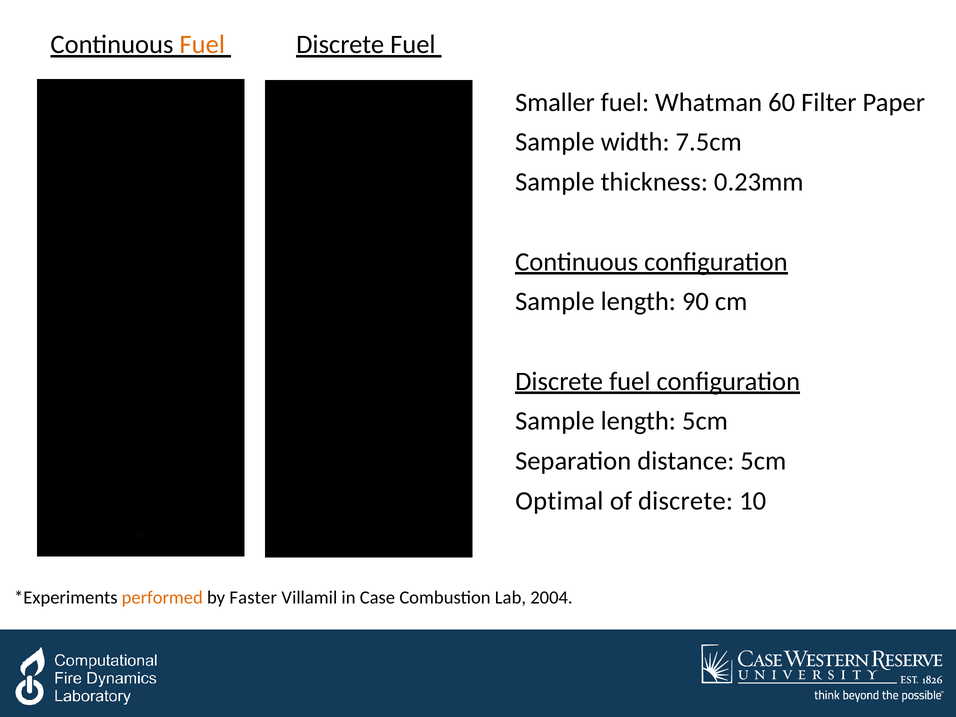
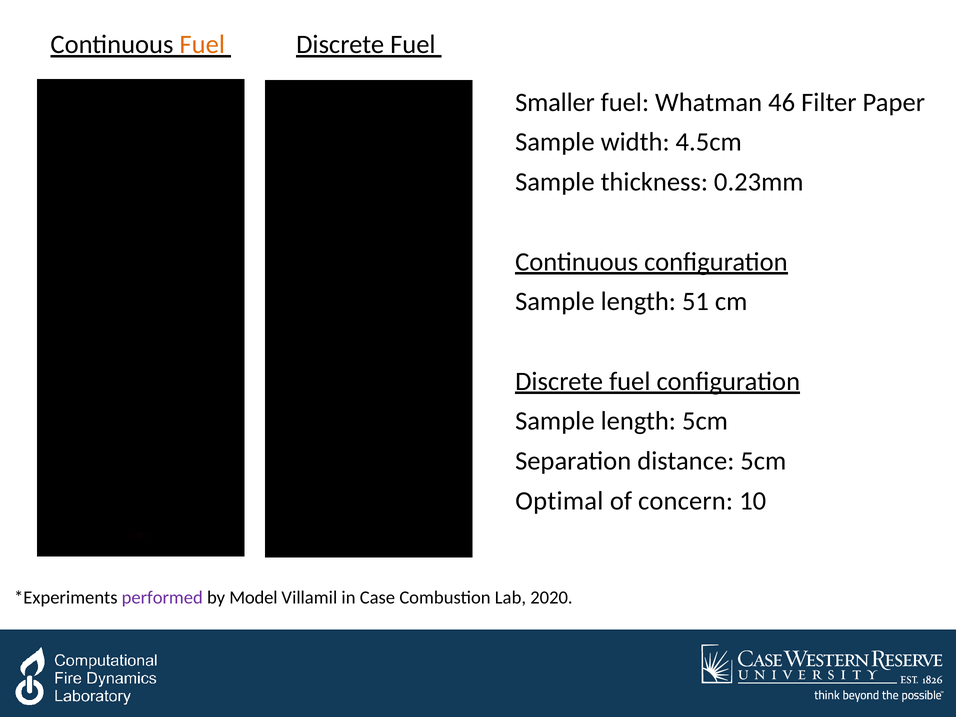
60: 60 -> 46
7.5cm: 7.5cm -> 4.5cm
90: 90 -> 51
of discrete: discrete -> concern
performed colour: orange -> purple
Faster: Faster -> Model
2004: 2004 -> 2020
